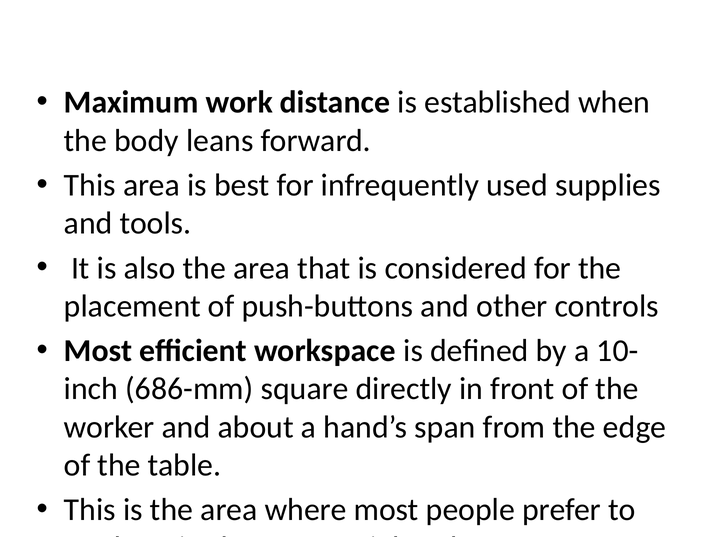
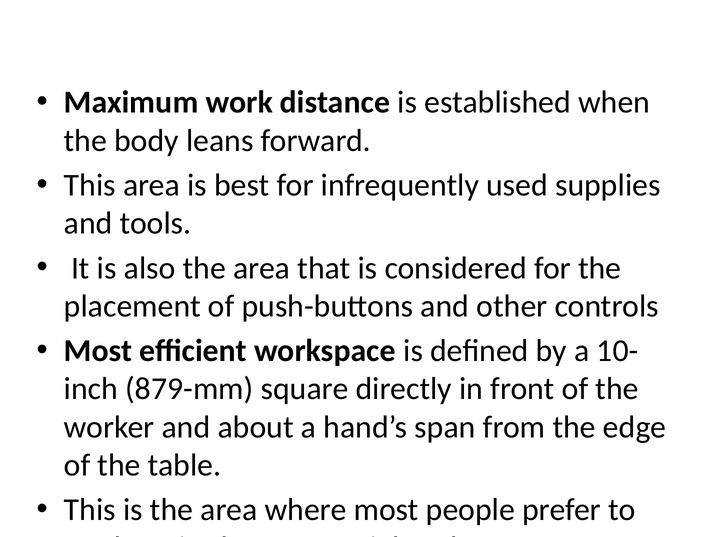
686-mm: 686-mm -> 879-mm
